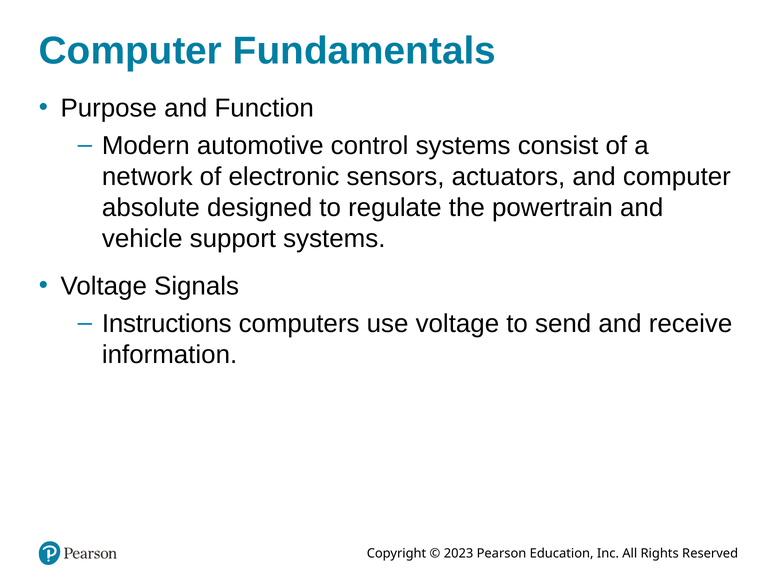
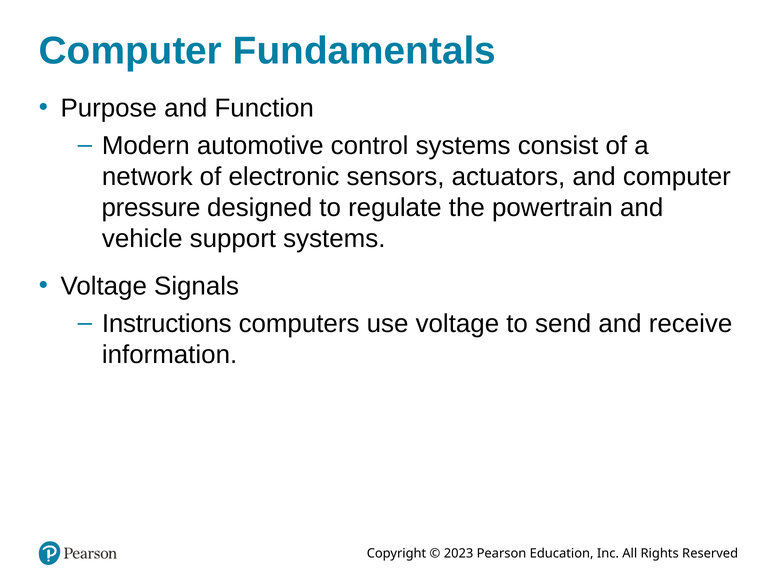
absolute: absolute -> pressure
